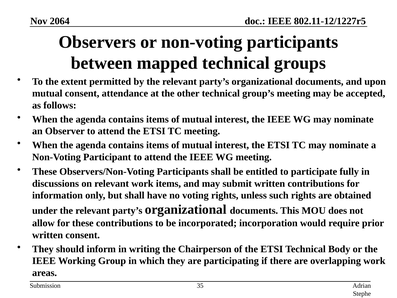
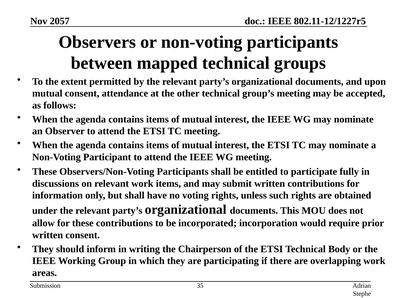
2064: 2064 -> 2057
